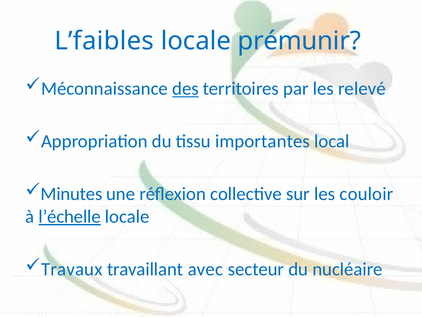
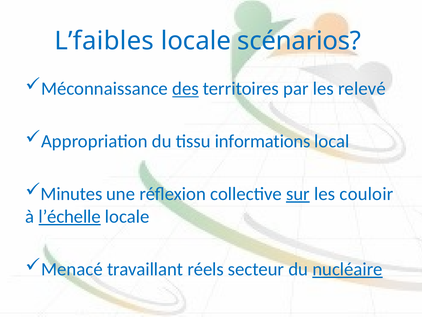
prémunir: prémunir -> scénarios
importantes: importantes -> informations
sur underline: none -> present
Travaux: Travaux -> Menacé
avec: avec -> réels
nucléaire underline: none -> present
